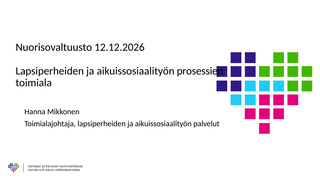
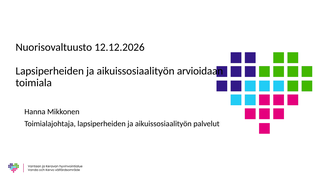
prosessien: prosessien -> arvioidaan
